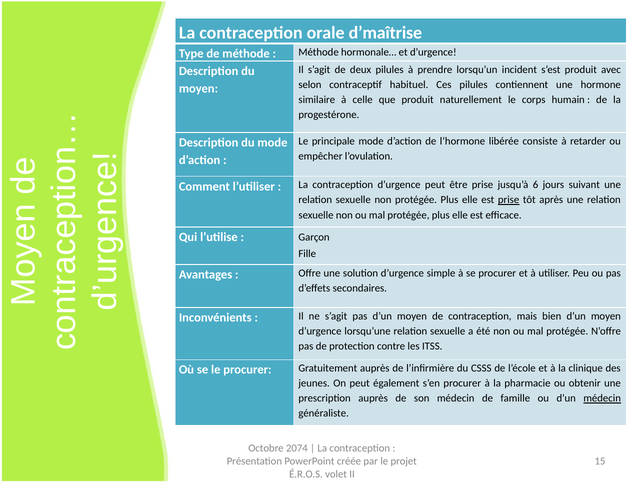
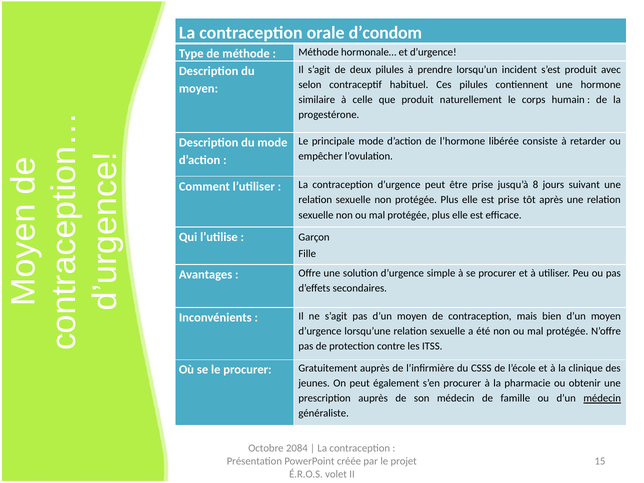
d’maîtrise: d’maîtrise -> d’condom
6: 6 -> 8
prise at (509, 200) underline: present -> none
2074: 2074 -> 2084
